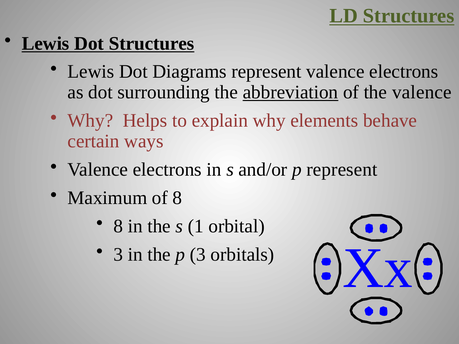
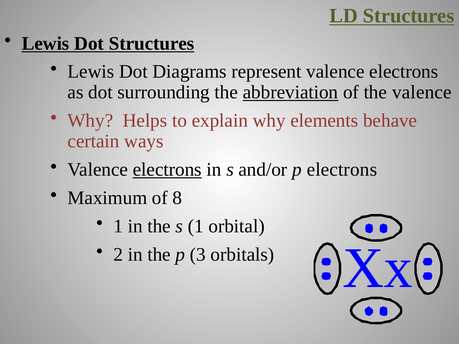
electrons at (167, 170) underline: none -> present
p represent: represent -> electrons
8 at (118, 226): 8 -> 1
3 at (118, 255): 3 -> 2
